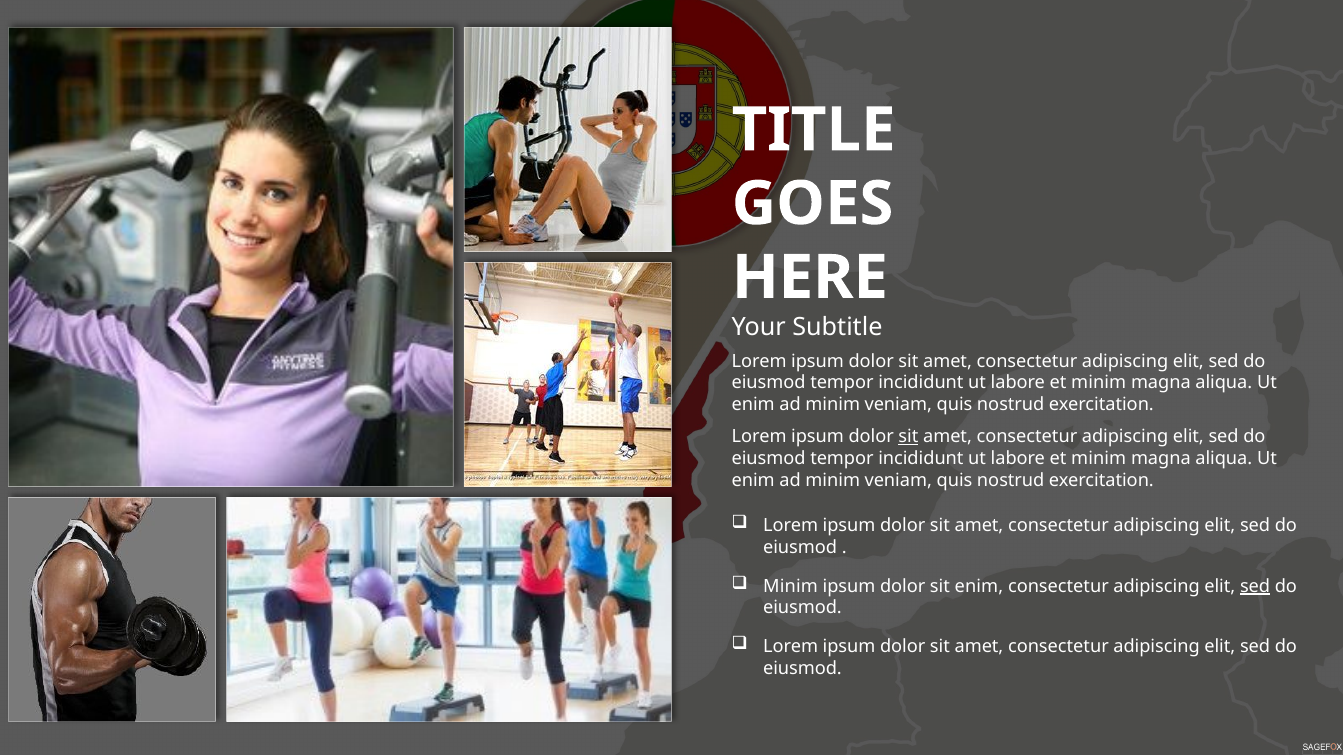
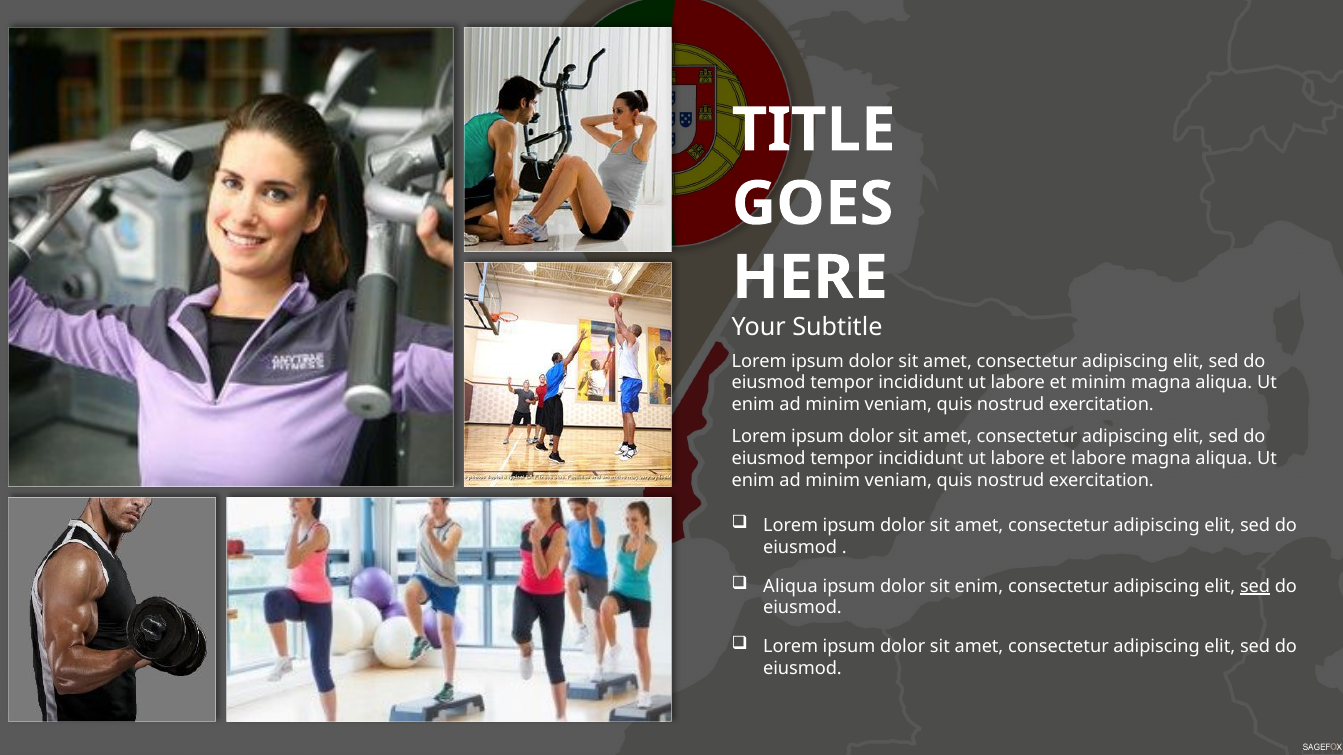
sit at (908, 437) underline: present -> none
minim at (1099, 459): minim -> labore
Minim at (791, 586): Minim -> Aliqua
